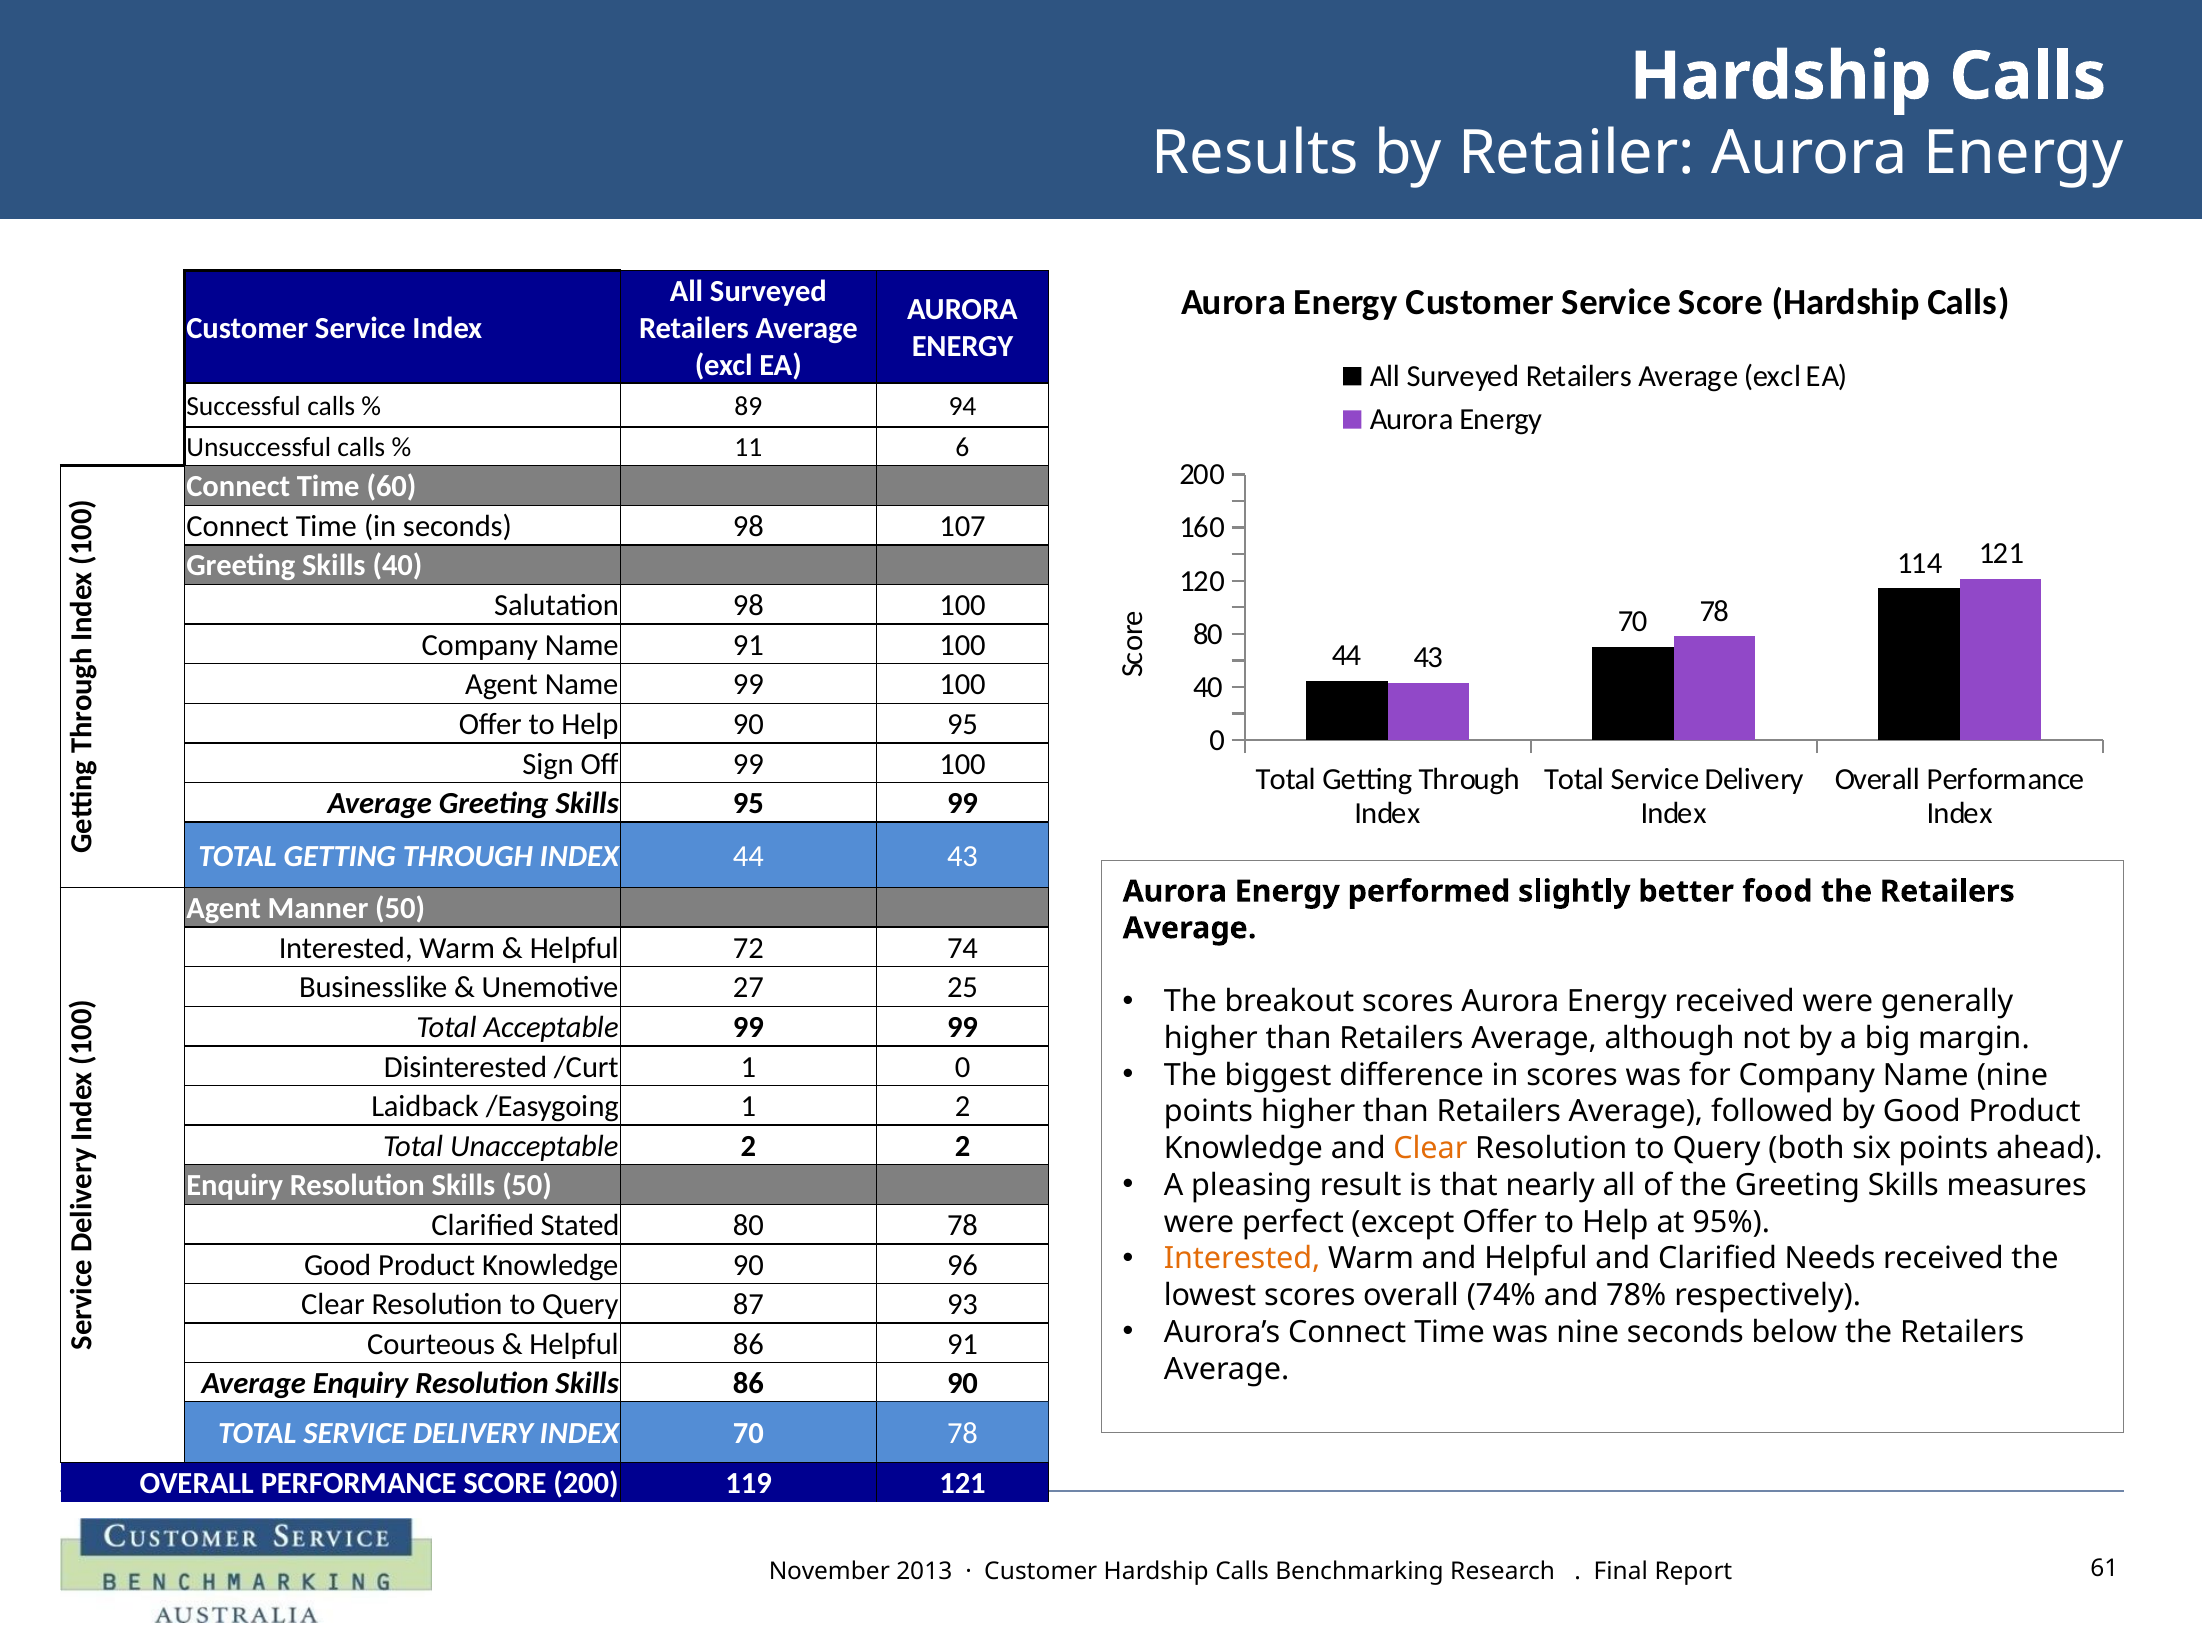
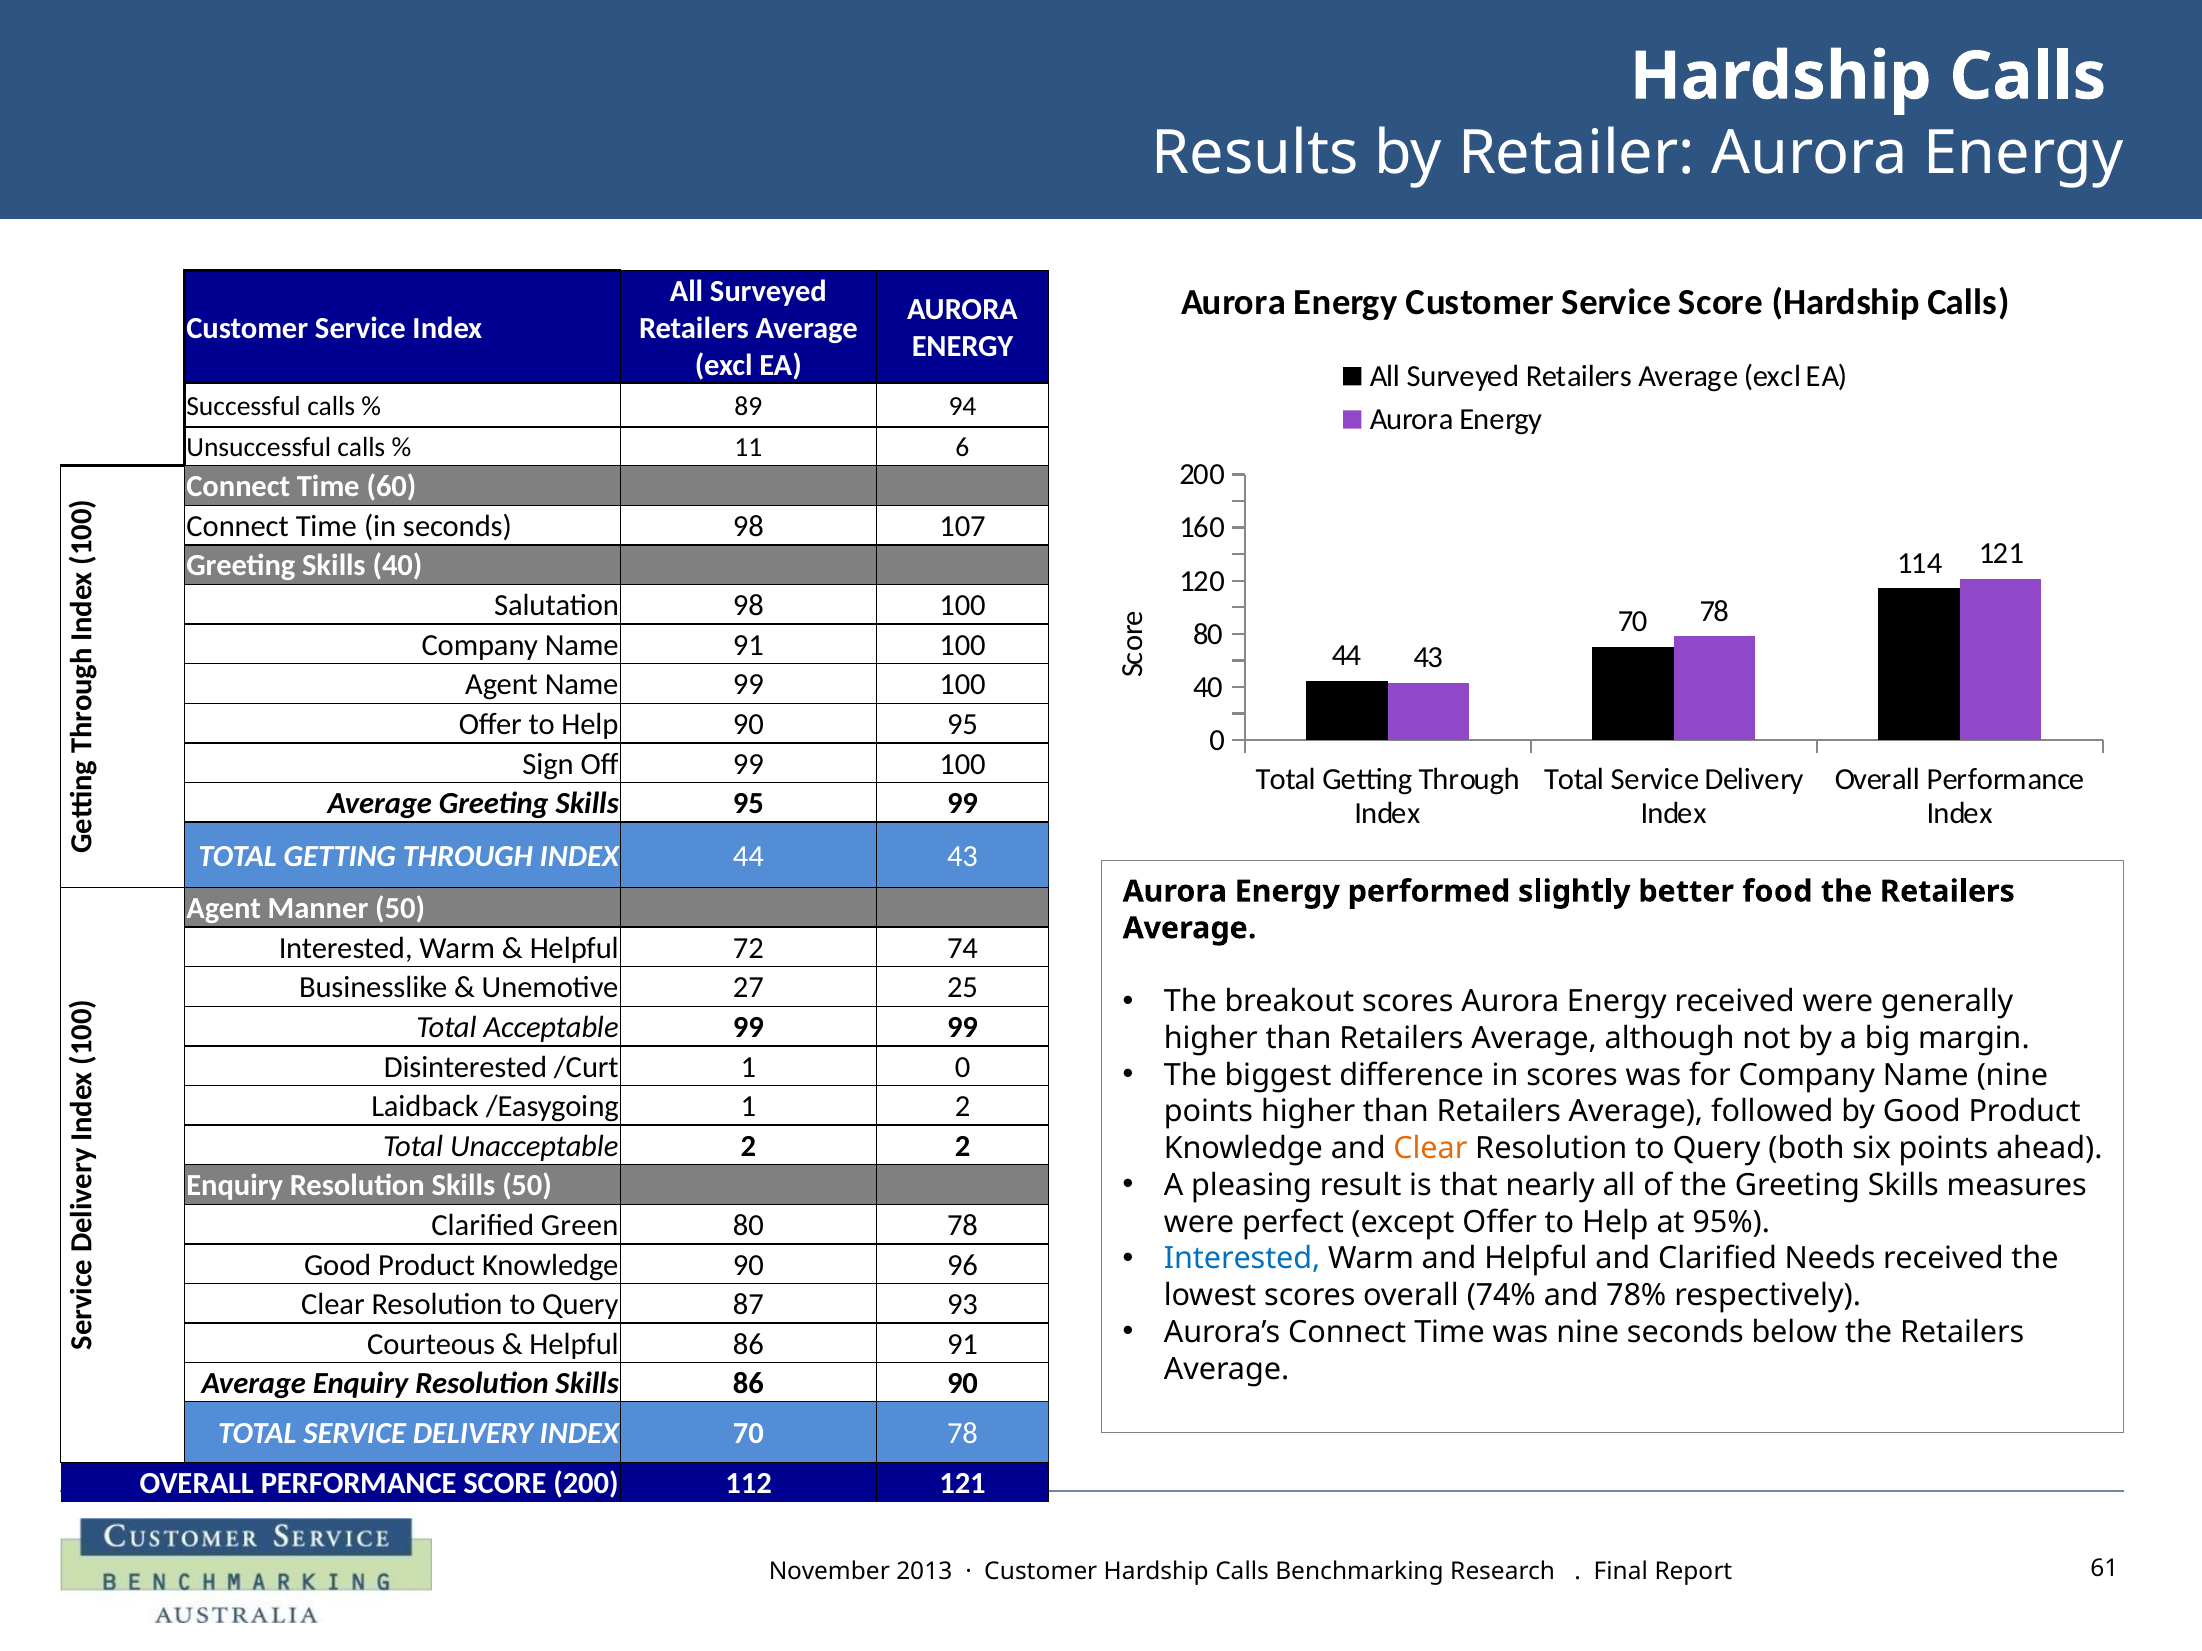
Stated: Stated -> Green
Interested at (1242, 1259) colour: orange -> blue
119: 119 -> 112
